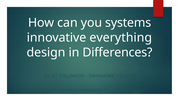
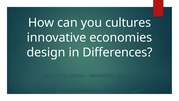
systems: systems -> cultures
everything: everything -> economies
